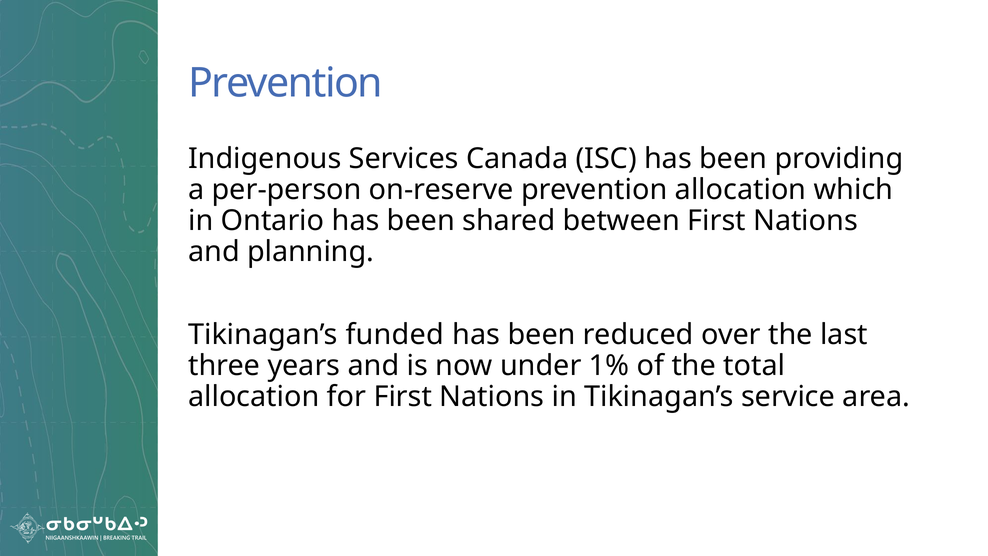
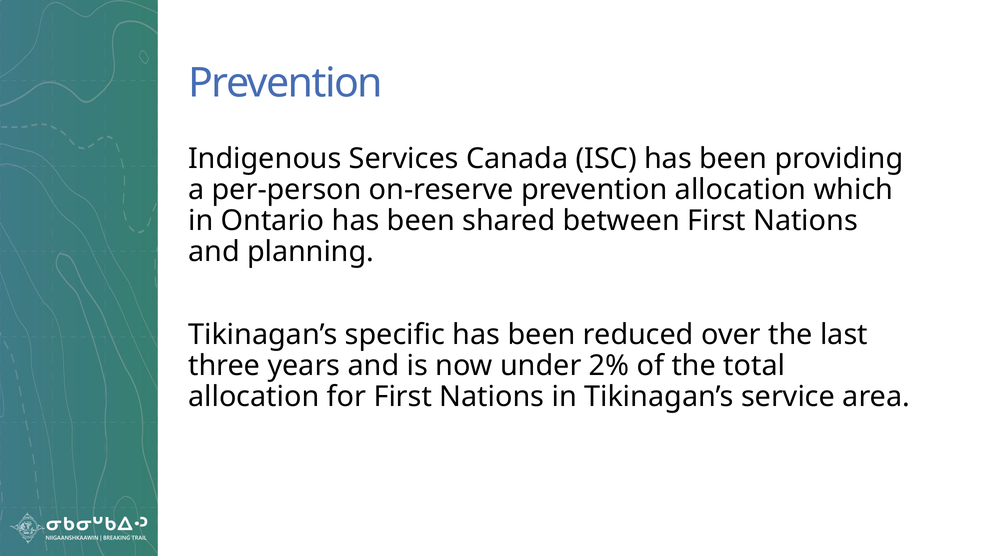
funded: funded -> specific
1%: 1% -> 2%
